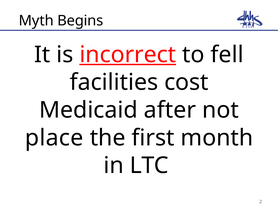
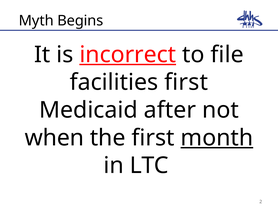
fell: fell -> file
facilities cost: cost -> first
place: place -> when
month underline: none -> present
